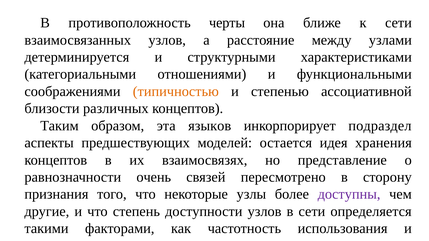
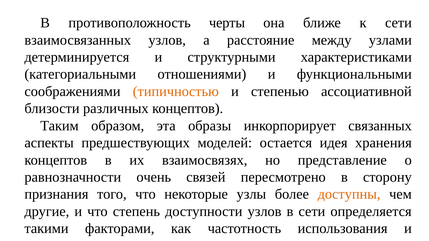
языков: языков -> образы
подраздел: подраздел -> связанных
доступны colour: purple -> orange
